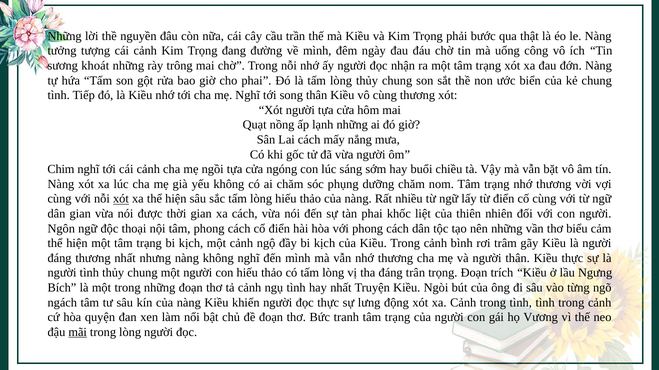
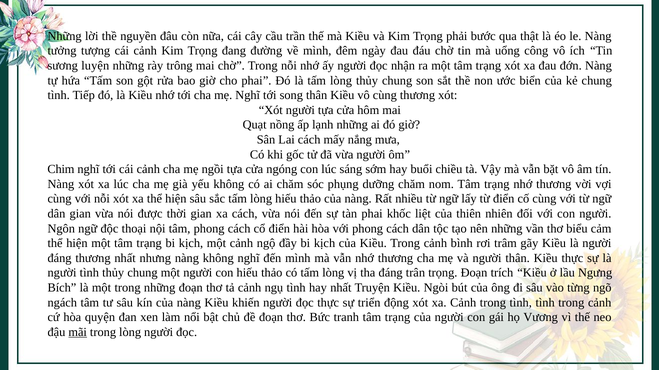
khoát: khoát -> luyện
xót at (121, 199) underline: present -> none
lưng: lưng -> triển
